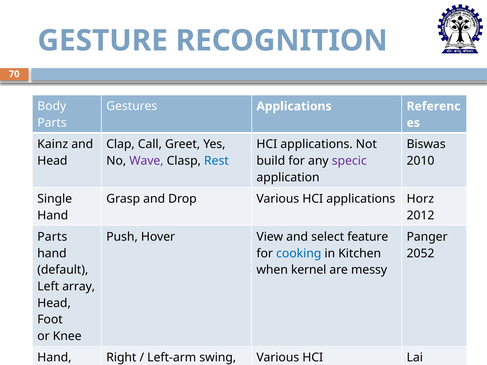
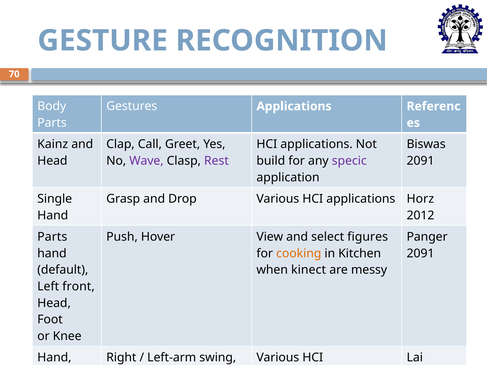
Rest colour: blue -> purple
2010 at (421, 161): 2010 -> 2091
feature: feature -> figures
cooking colour: blue -> orange
2052 at (421, 254): 2052 -> 2091
kernel: kernel -> kinect
array: array -> front
